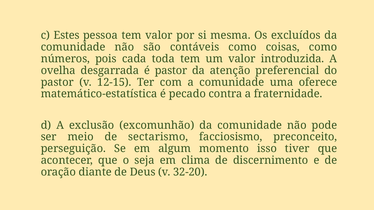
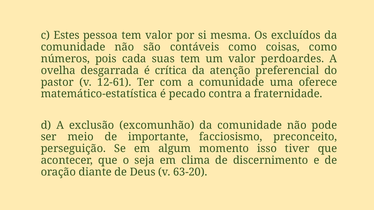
toda: toda -> suas
introduzida: introduzida -> perdoardes
é pastor: pastor -> crítica
12-15: 12-15 -> 12-61
sectarismo: sectarismo -> importante
32-20: 32-20 -> 63-20
